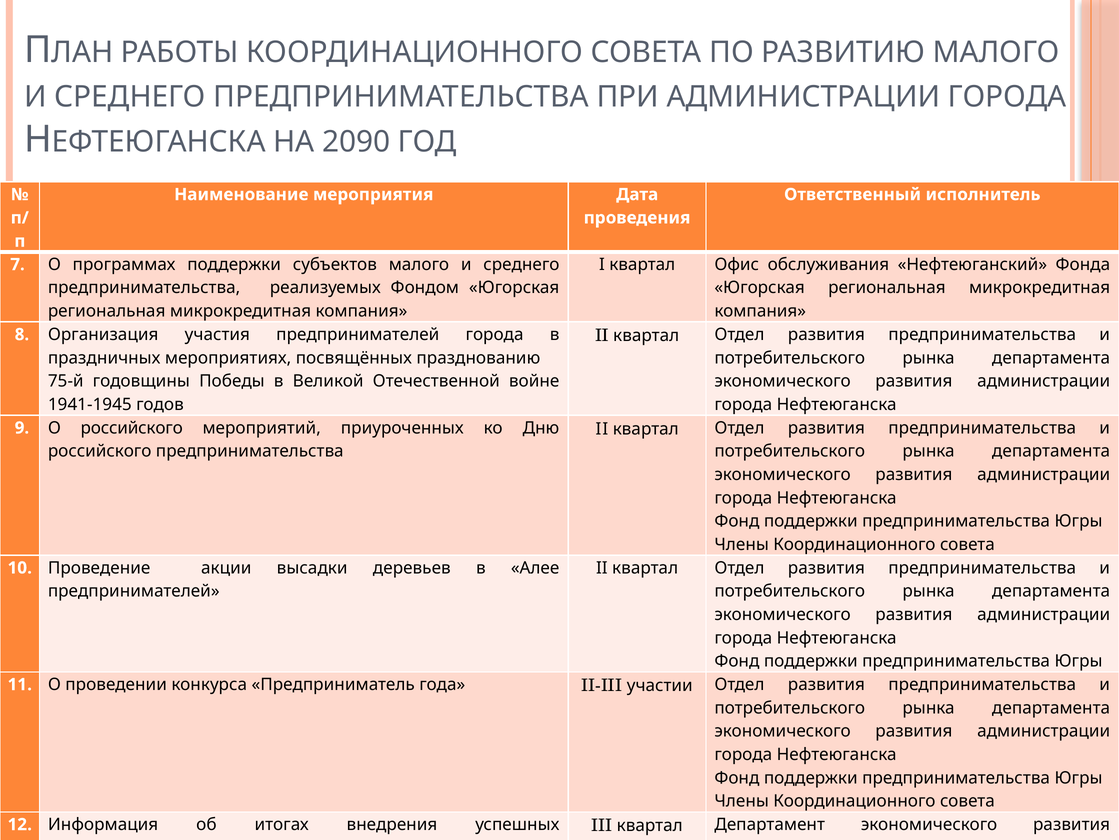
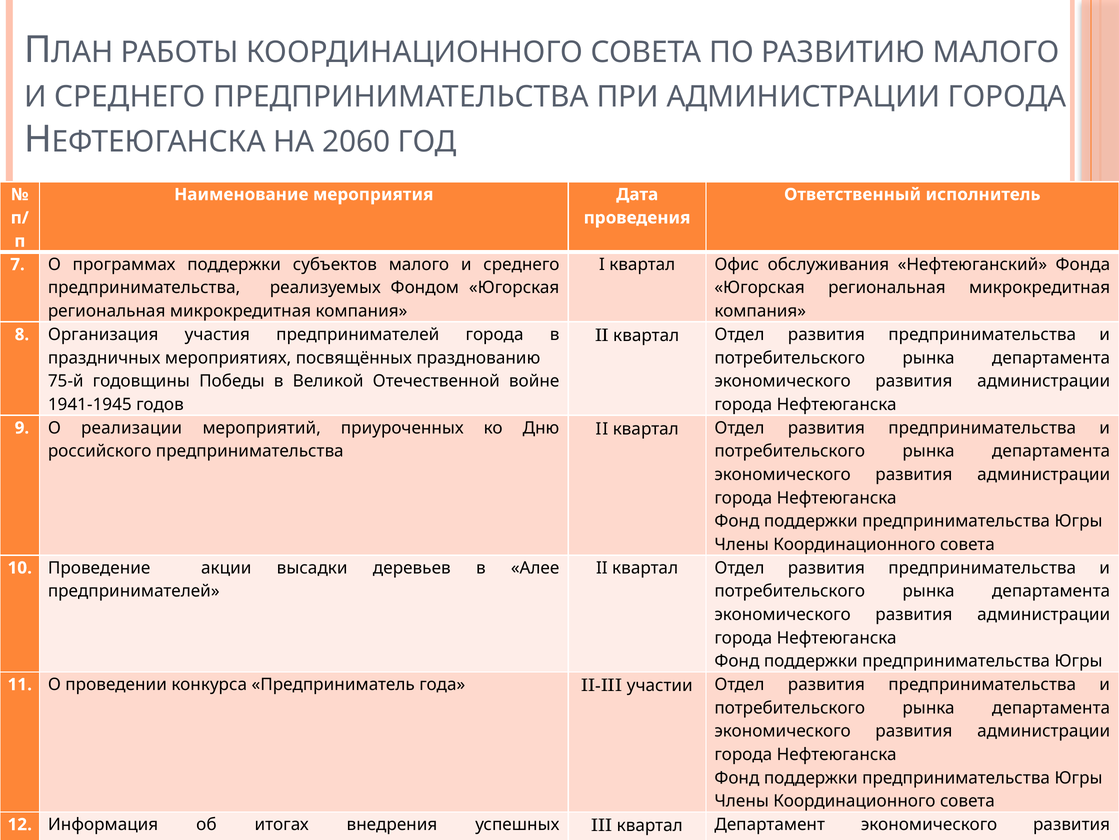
2090: 2090 -> 2060
О российского: российского -> реализации
